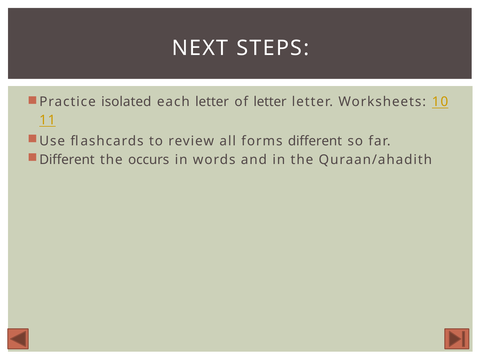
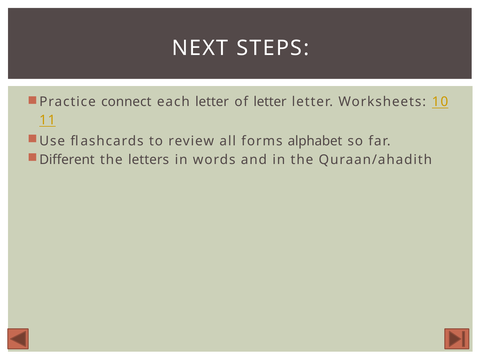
isolated: isolated -> connect
forms different: different -> alphabet
occurs: occurs -> letters
